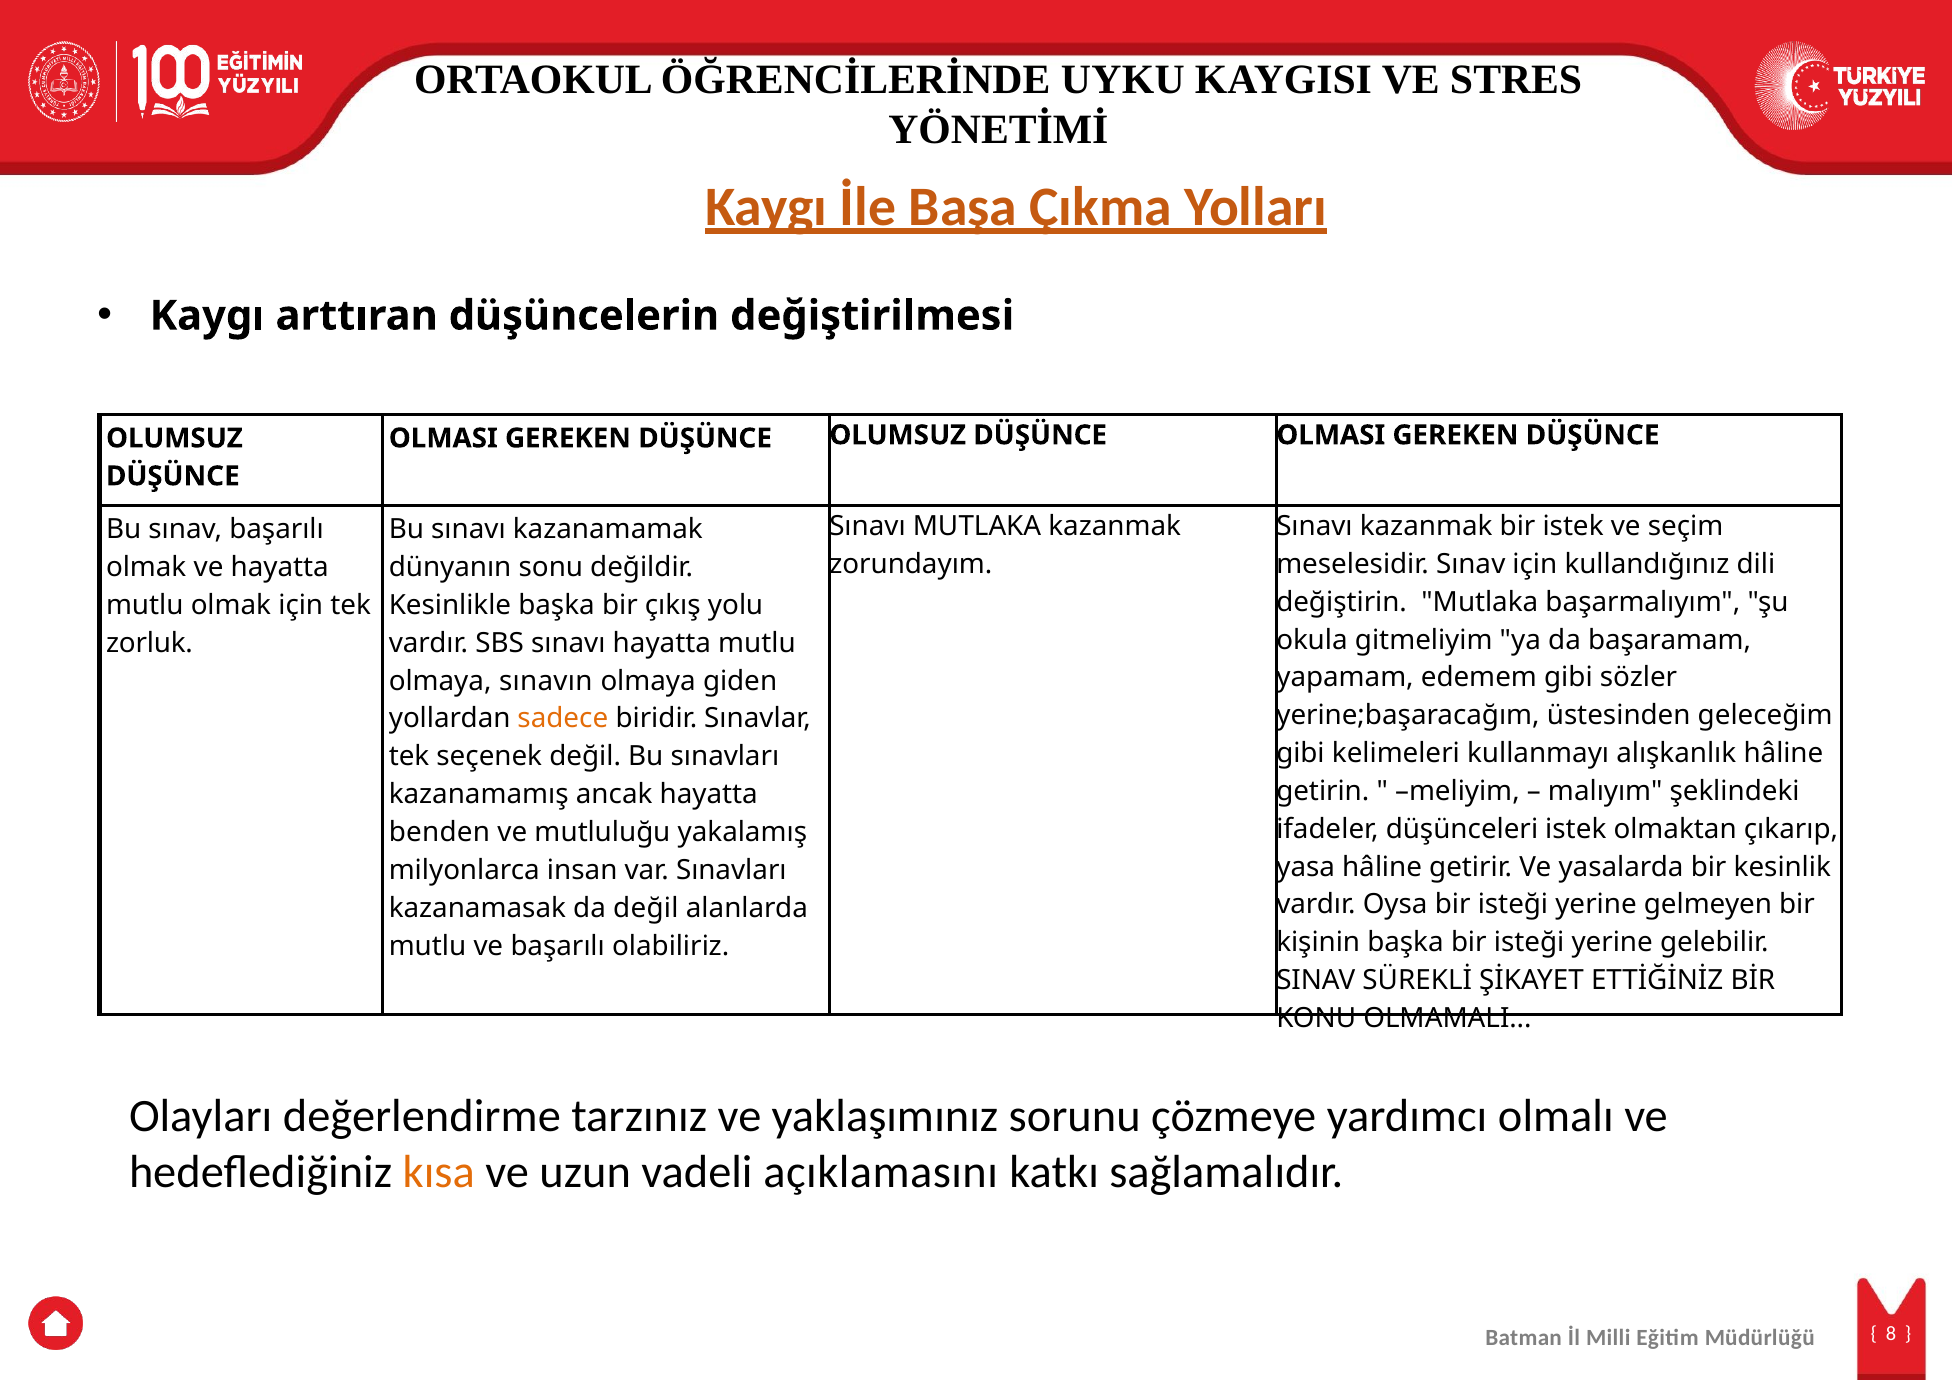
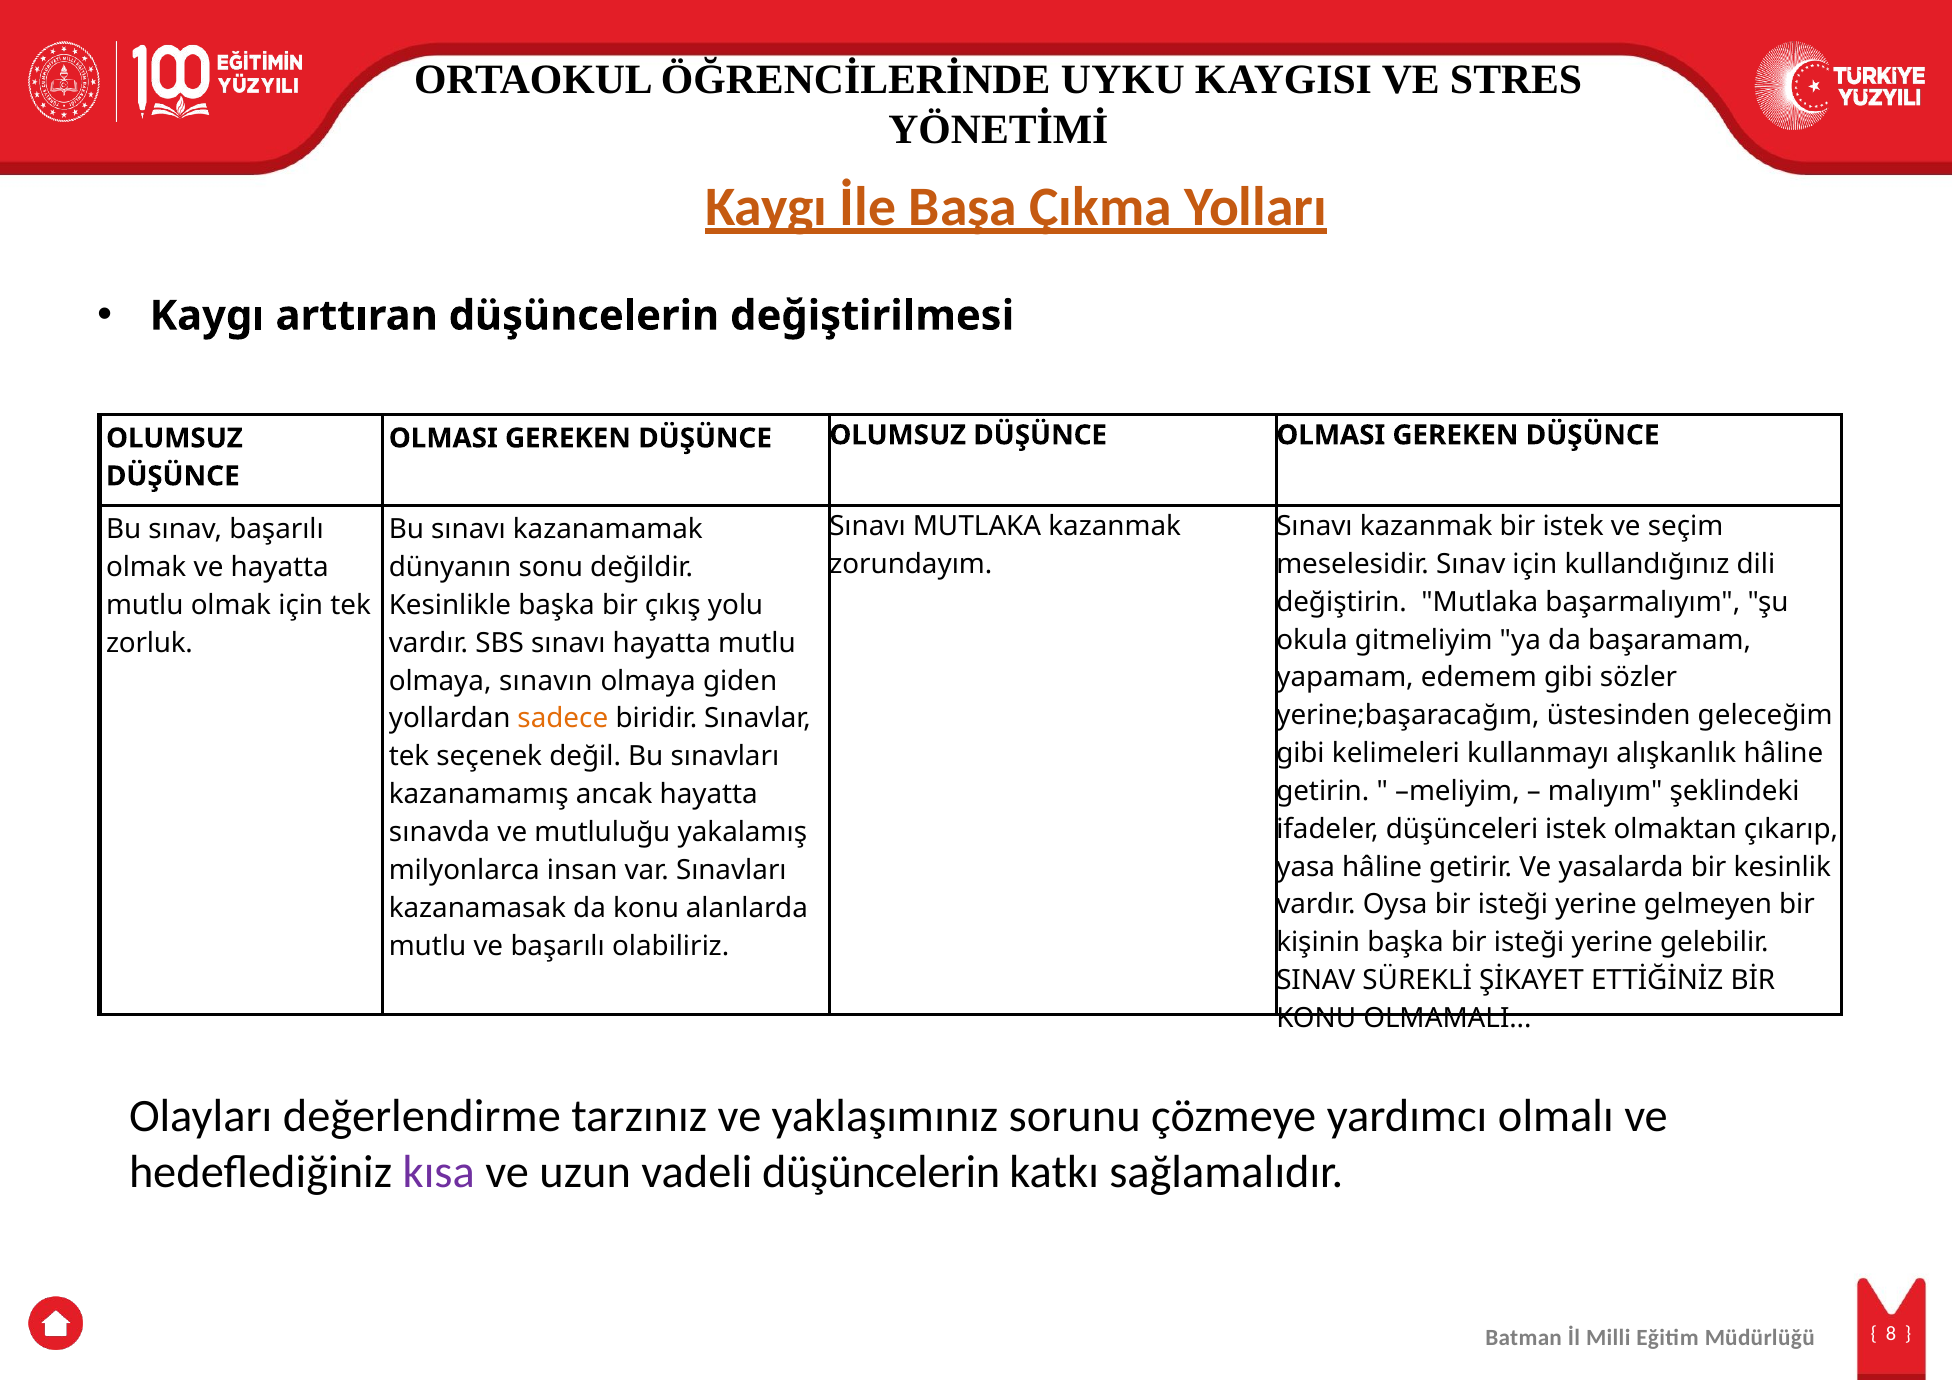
benden: benden -> sınavda
da değil: değil -> konu
kısa colour: orange -> purple
vadeli açıklamasını: açıklamasını -> düşüncelerin
